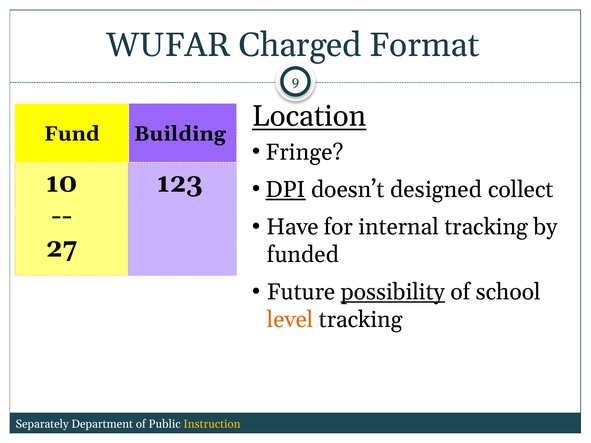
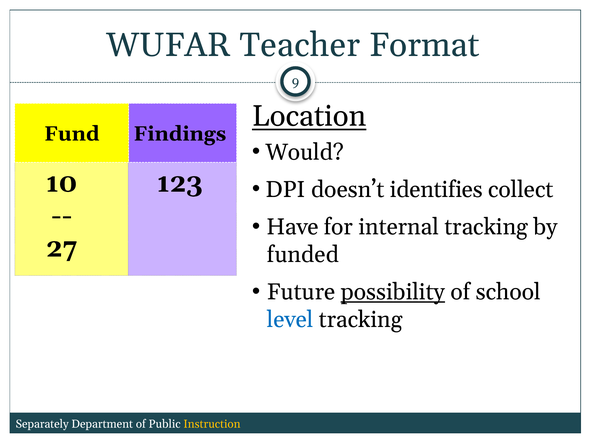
Charged: Charged -> Teacher
Building: Building -> Findings
Fringe: Fringe -> Would
DPI underline: present -> none
designed: designed -> identifies
level colour: orange -> blue
